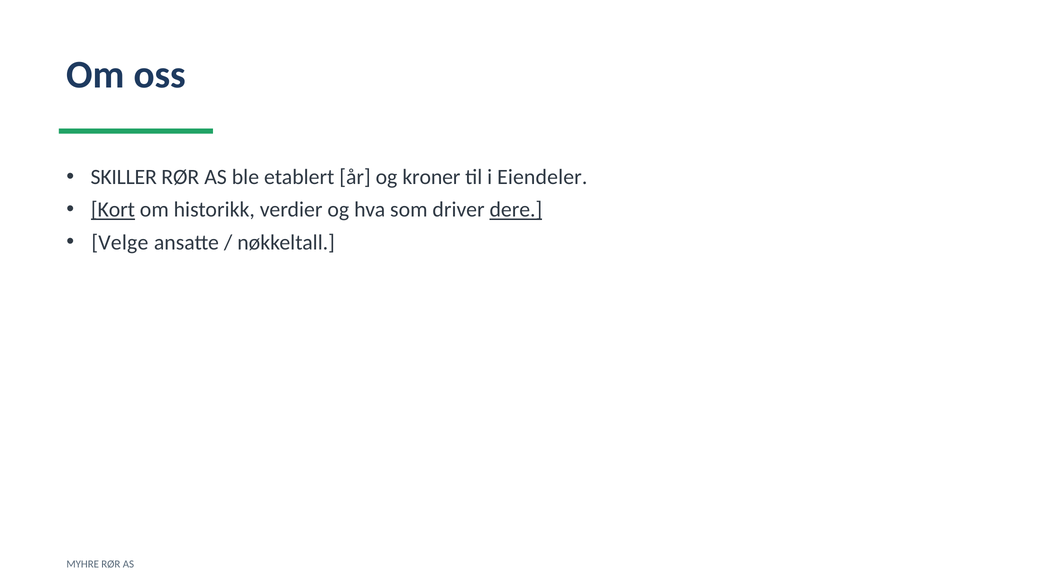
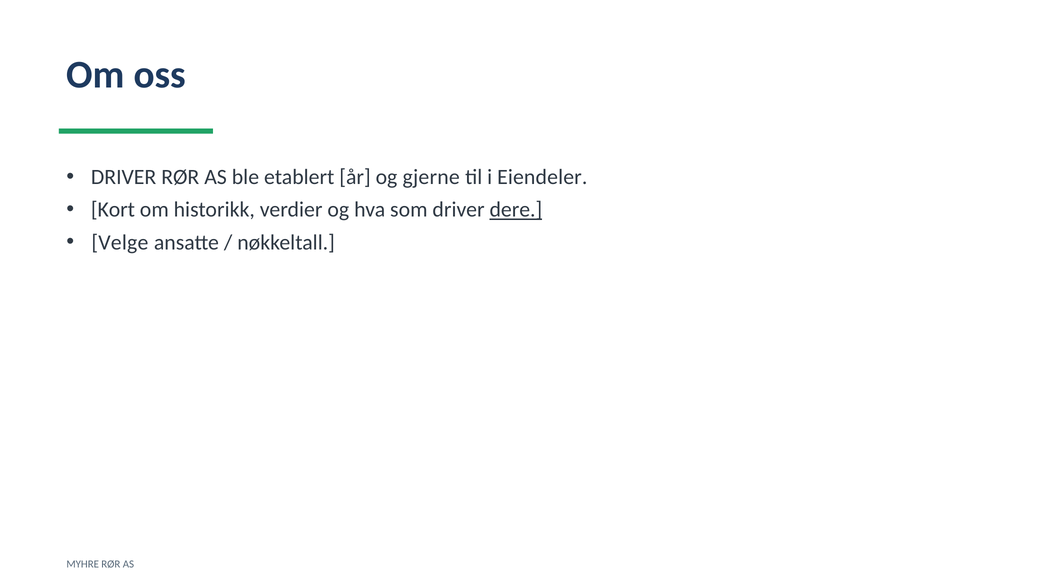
SKILLER at (124, 177): SKILLER -> DRIVER
kroner: kroner -> gjerne
Kort underline: present -> none
